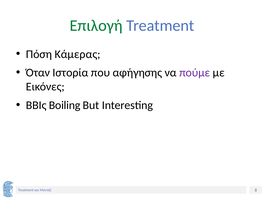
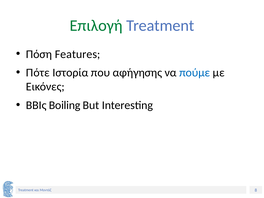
Κάμερας: Κάμερας -> Features
Όταν: Όταν -> Πότε
πούμε colour: purple -> blue
